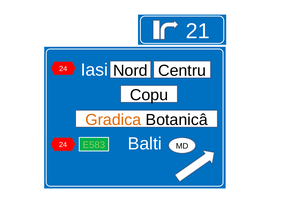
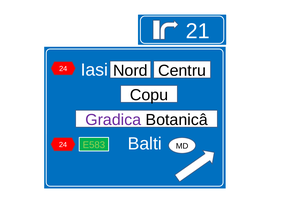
Gradica colour: orange -> purple
